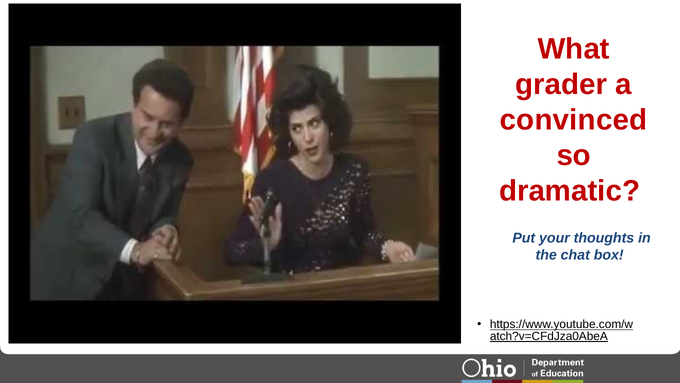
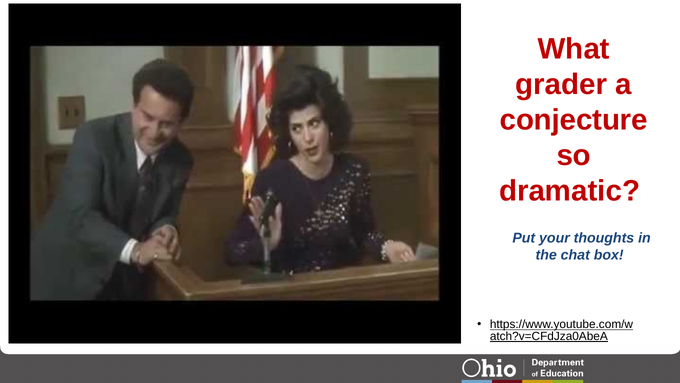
convinced: convinced -> conjecture
